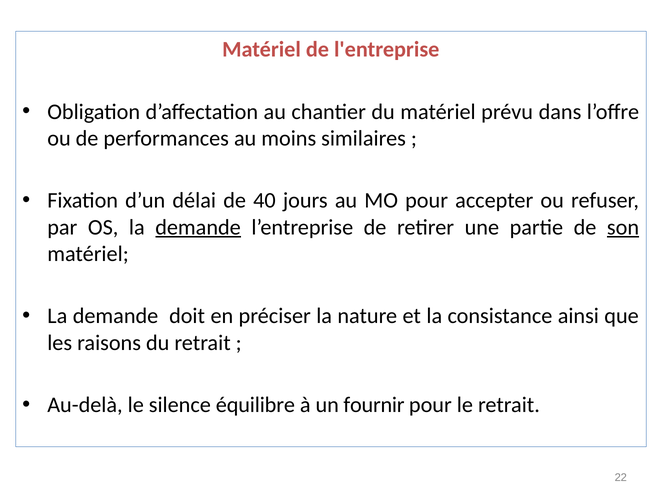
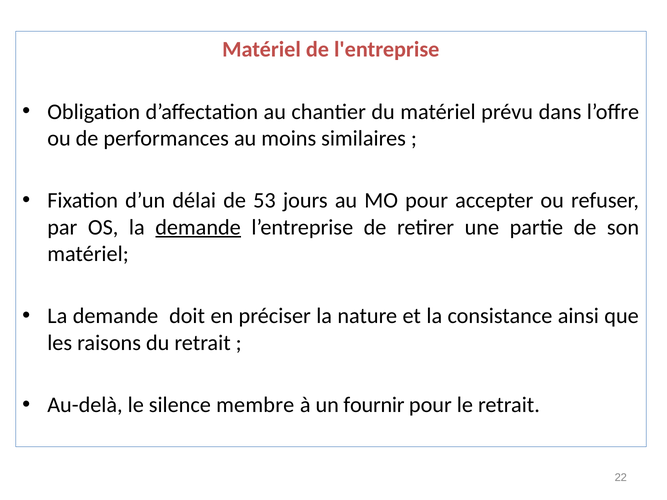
40: 40 -> 53
son underline: present -> none
équilibre: équilibre -> membre
